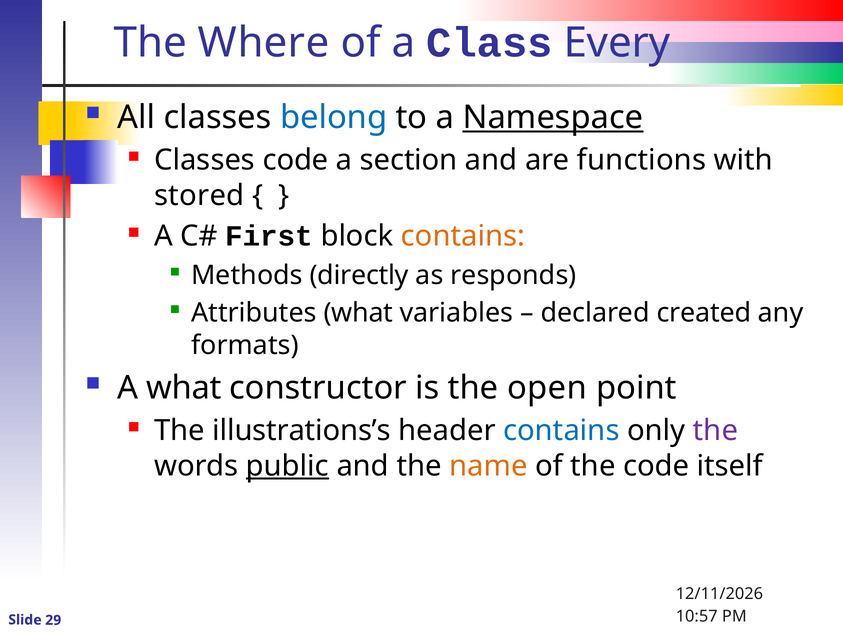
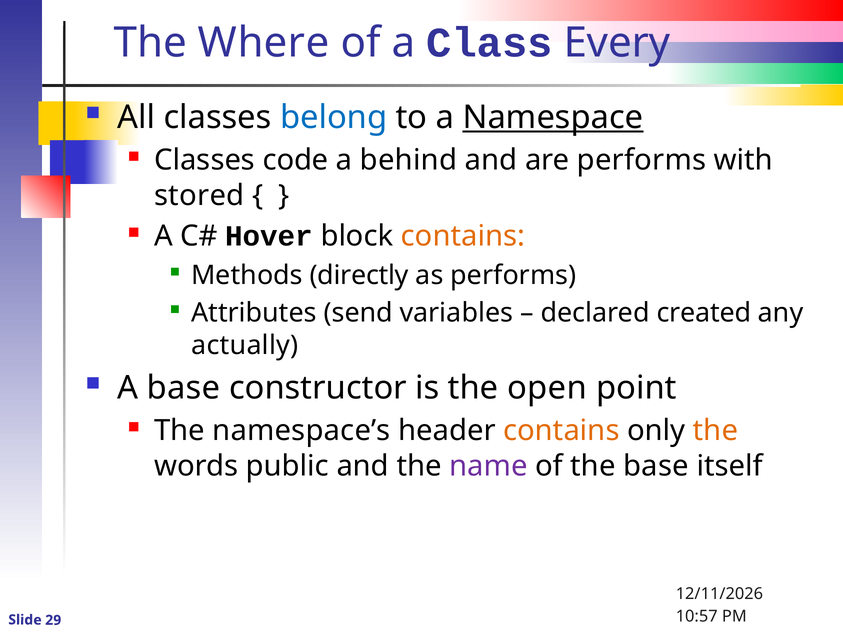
section: section -> behind
are functions: functions -> performs
First: First -> Hover
as responds: responds -> performs
Attributes what: what -> send
formats: formats -> actually
A what: what -> base
illustrations’s: illustrations’s -> namespace’s
contains at (561, 431) colour: blue -> orange
the at (715, 431) colour: purple -> orange
public underline: present -> none
name colour: orange -> purple
the code: code -> base
